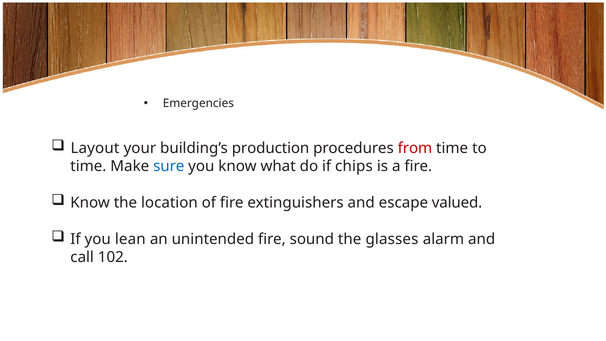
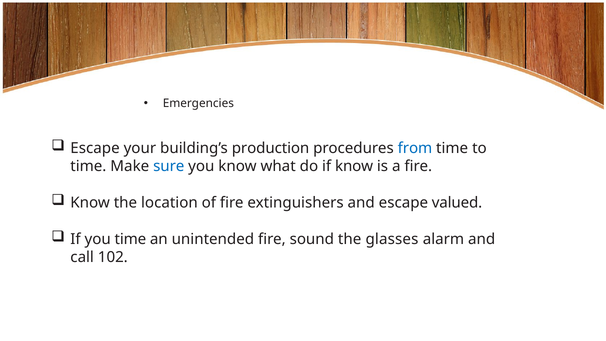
Layout at (95, 148): Layout -> Escape
from colour: red -> blue
if chips: chips -> know
you lean: lean -> time
